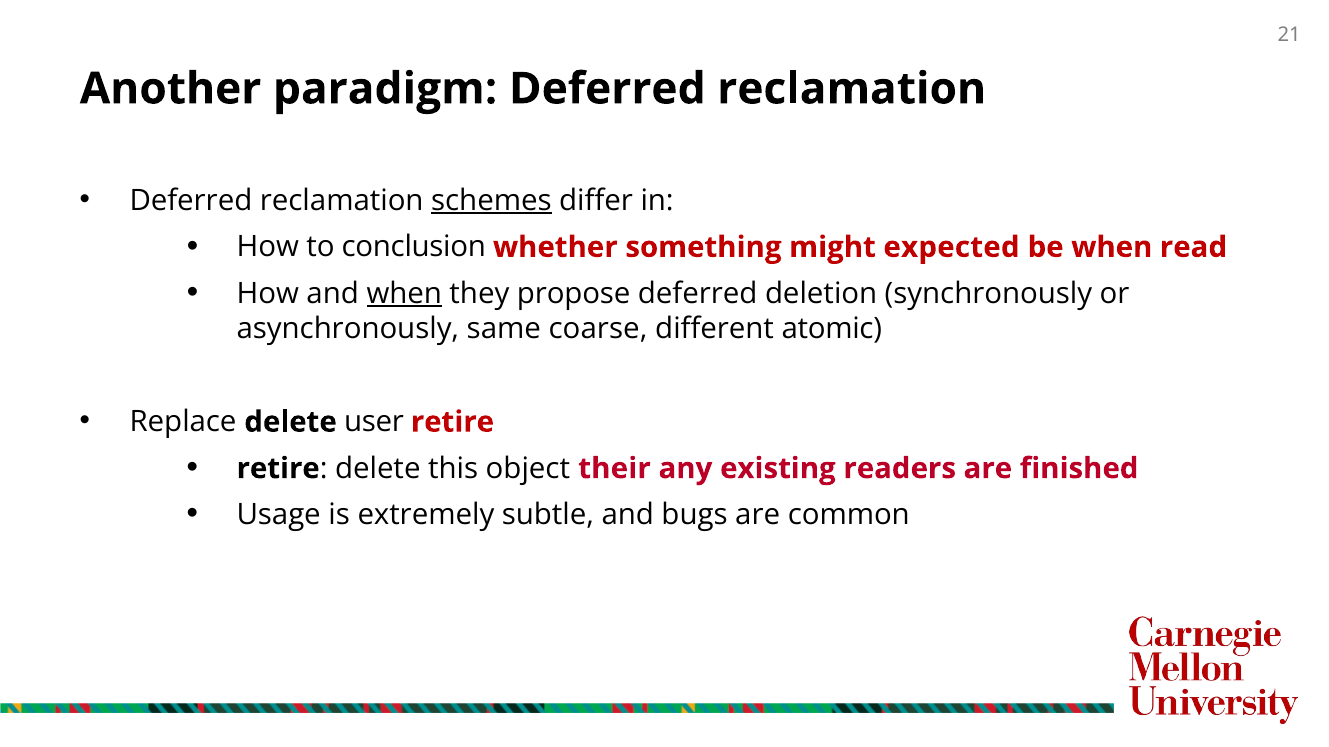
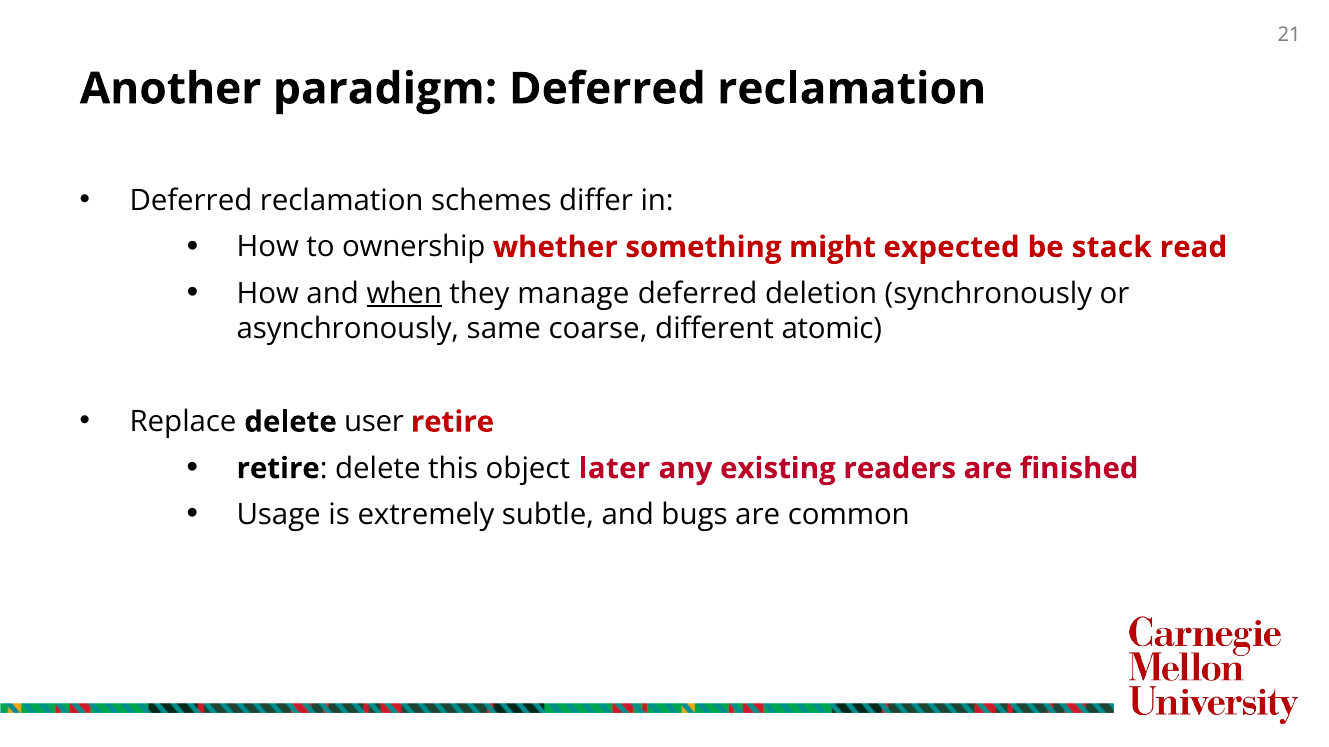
schemes underline: present -> none
conclusion: conclusion -> ownership
be when: when -> stack
propose: propose -> manage
their: their -> later
